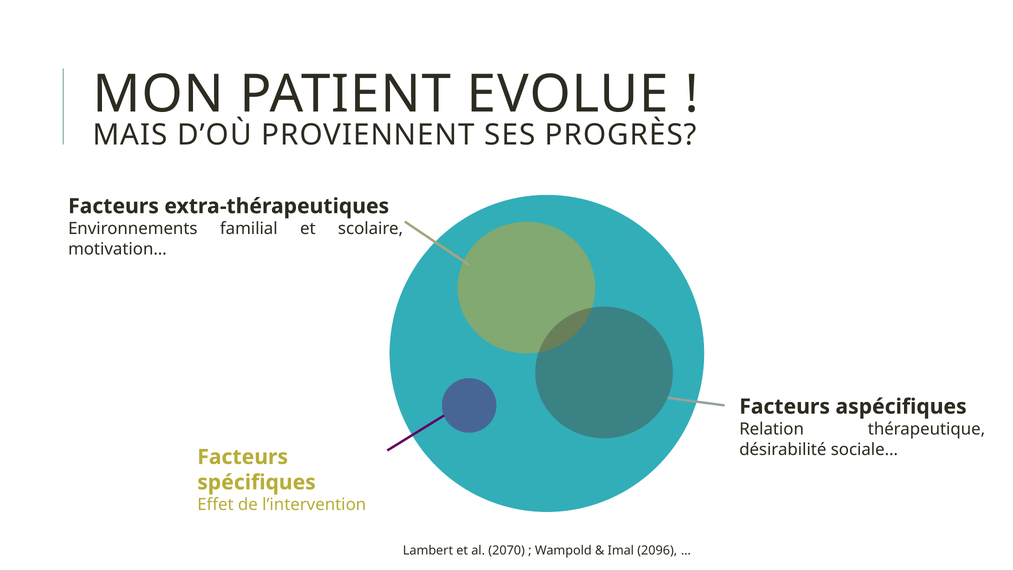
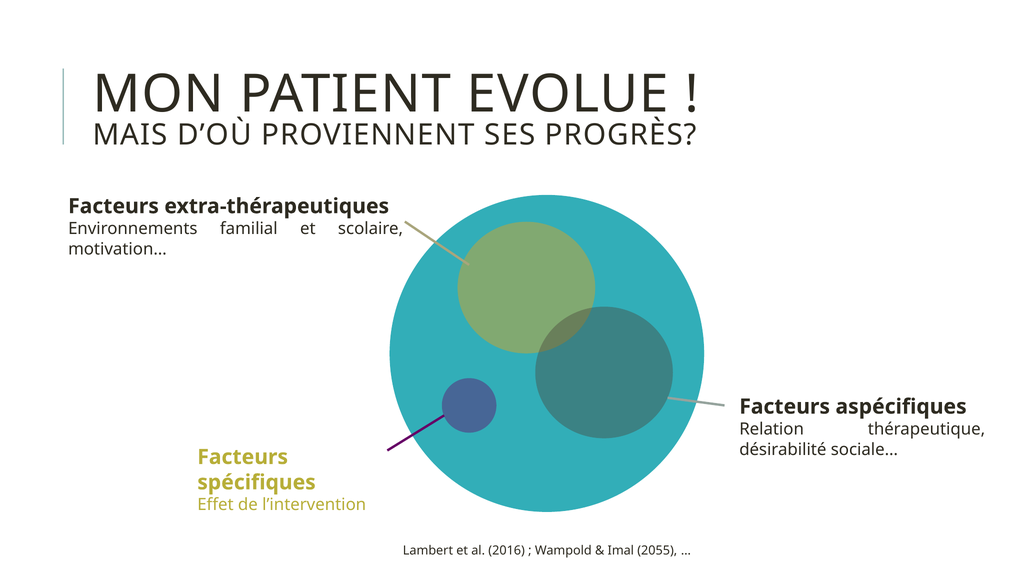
2070: 2070 -> 2016
2096: 2096 -> 2055
